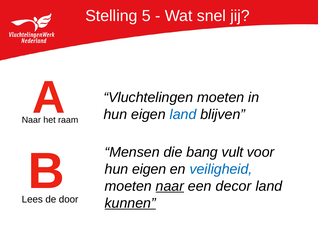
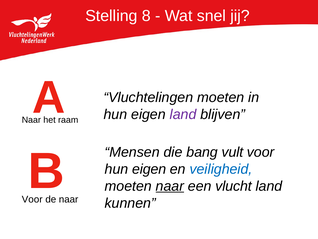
5: 5 -> 8
land at (183, 114) colour: blue -> purple
decor: decor -> vlucht
Lees at (32, 199): Lees -> Voor
door at (69, 199): door -> naar
kunnen underline: present -> none
